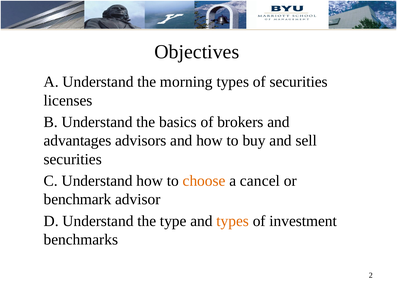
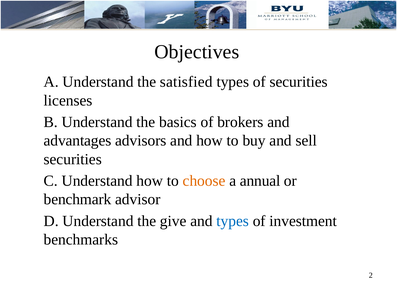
morning: morning -> satisfied
cancel: cancel -> annual
type: type -> give
types at (233, 221) colour: orange -> blue
